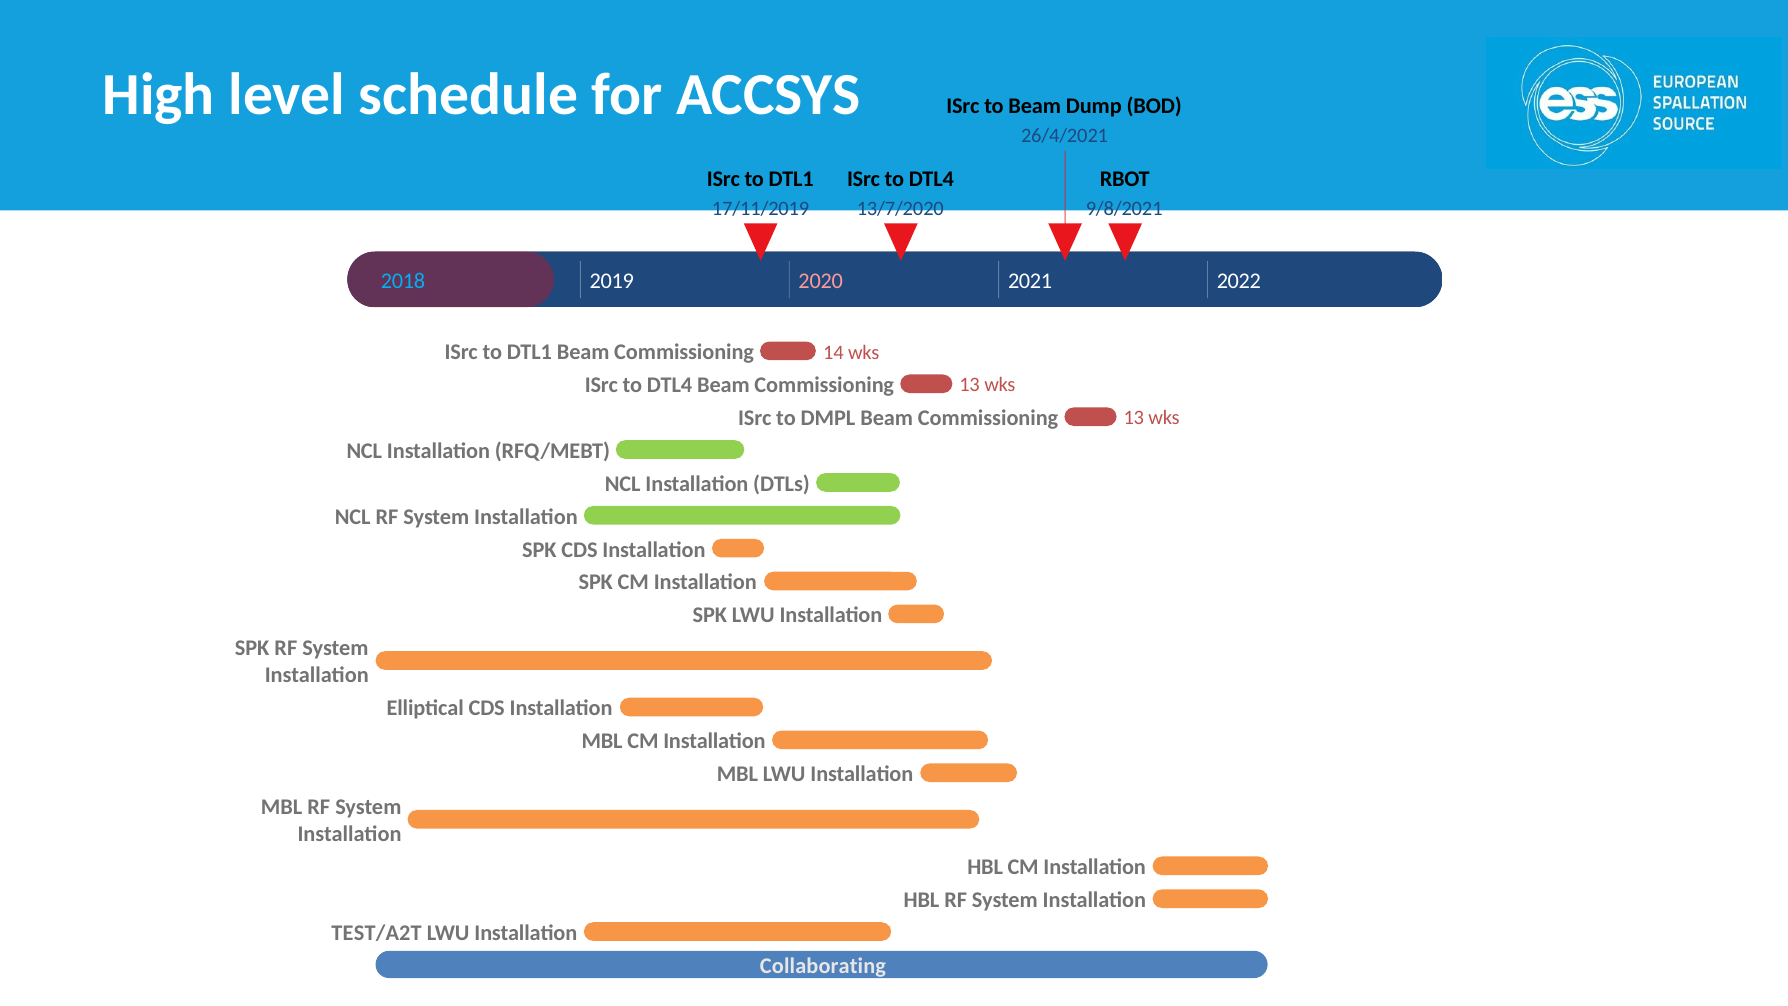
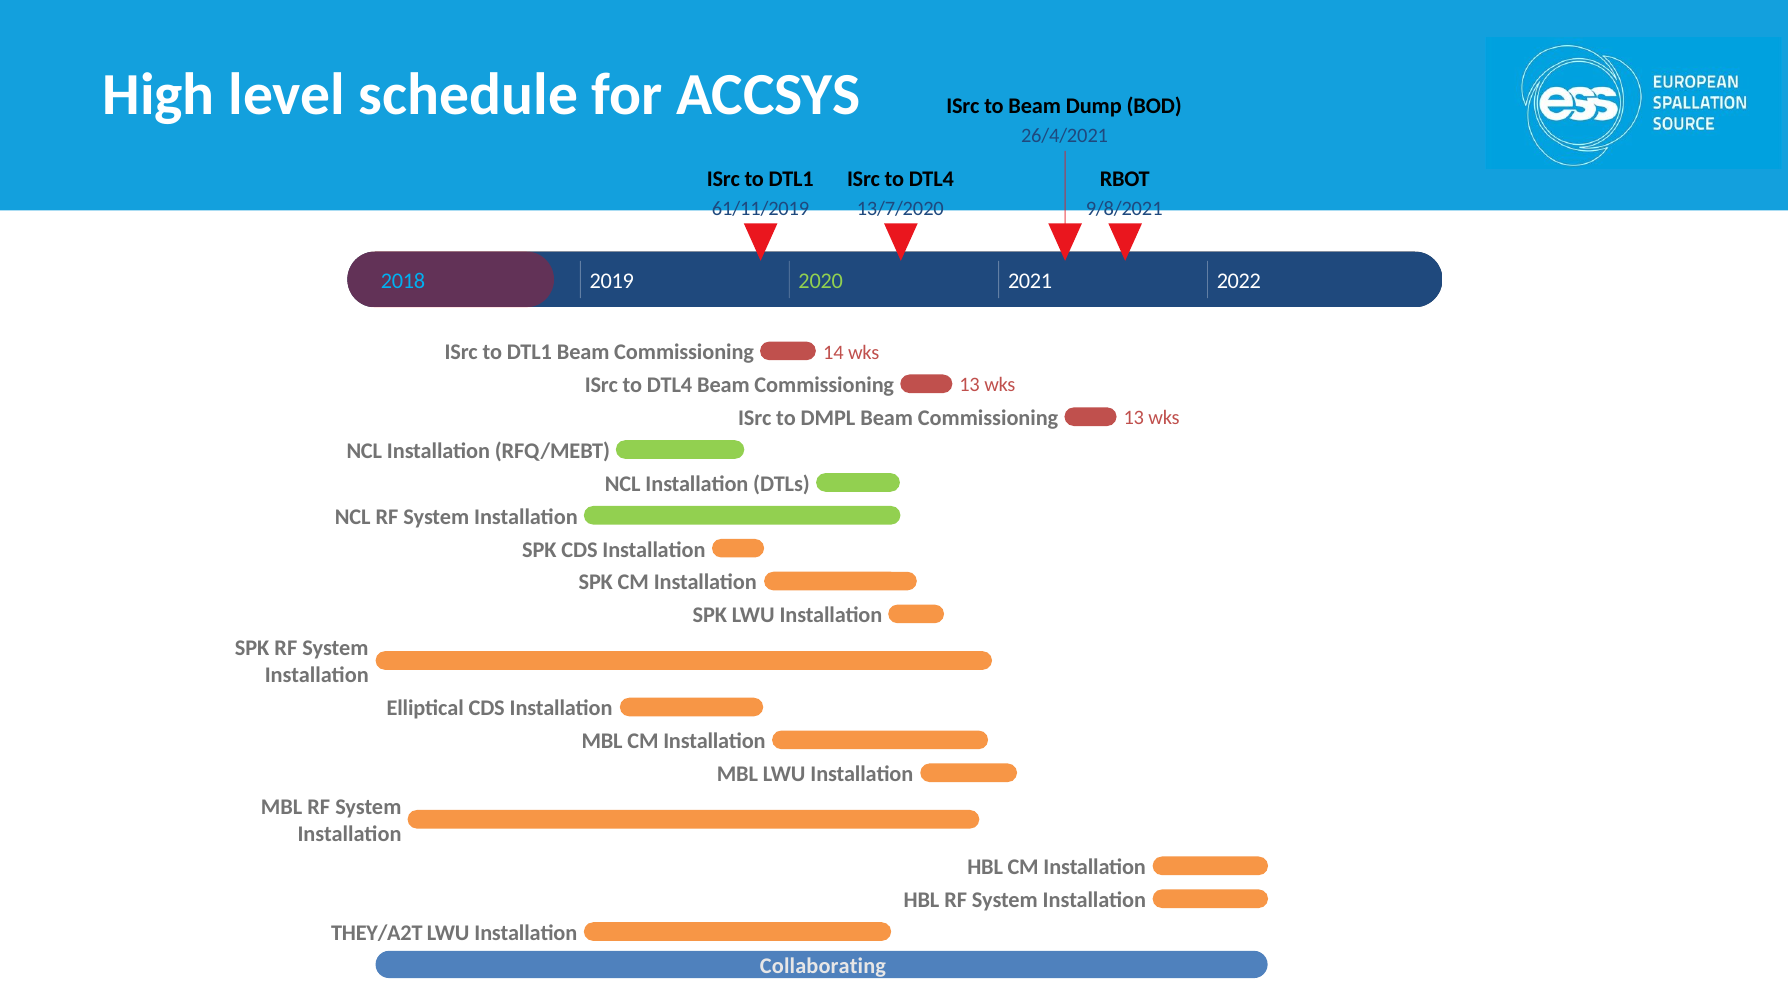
17/11/2019: 17/11/2019 -> 61/11/2019
2020 colour: pink -> light green
TEST/A2T: TEST/A2T -> THEY/A2T
